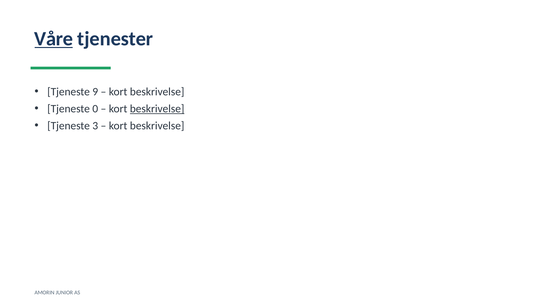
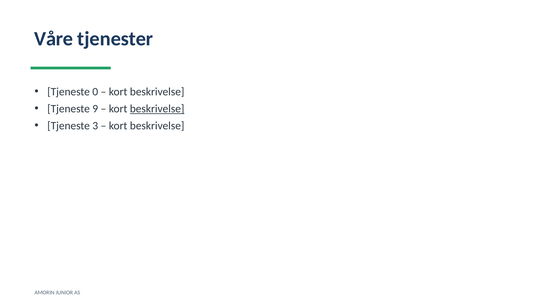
Våre underline: present -> none
9: 9 -> 0
0: 0 -> 9
